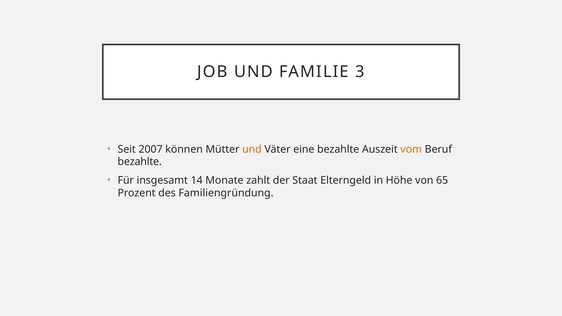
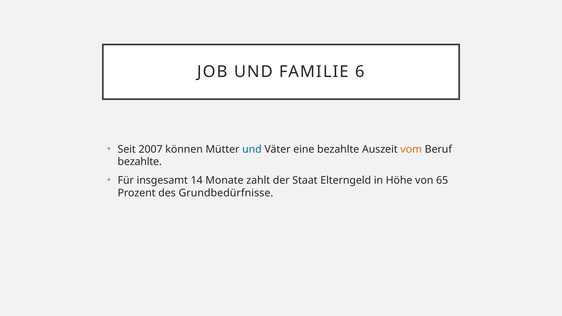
3: 3 -> 6
und at (252, 149) colour: orange -> blue
Familiengründung: Familiengründung -> Grundbedürfnisse
